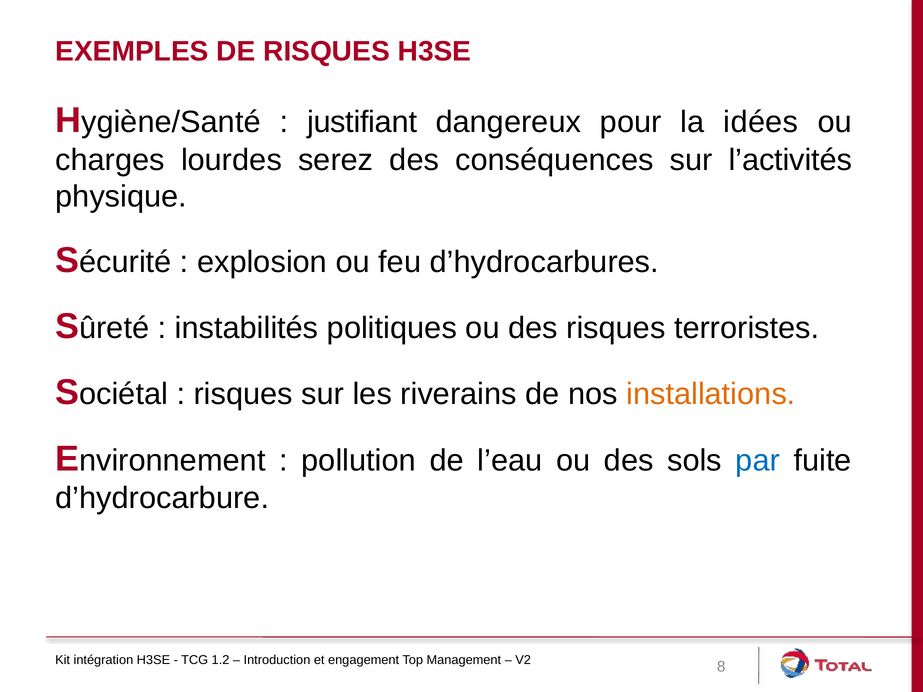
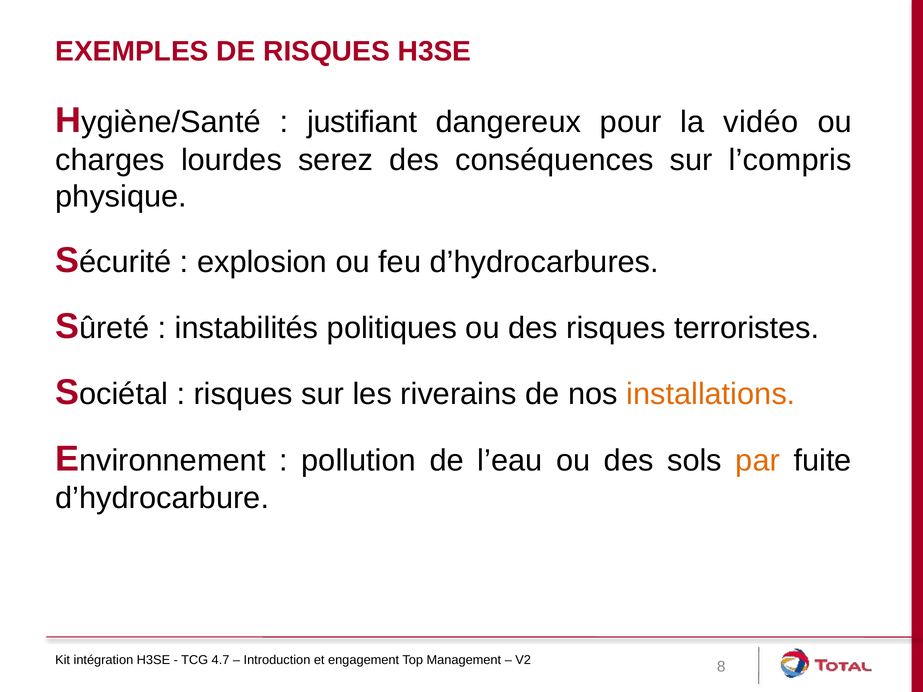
idées: idées -> vidéo
l’activités: l’activités -> l’compris
par colour: blue -> orange
1.2: 1.2 -> 4.7
